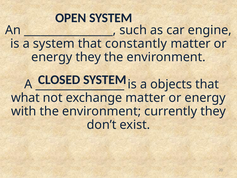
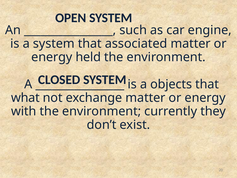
constantly: constantly -> associated
energy they: they -> held
